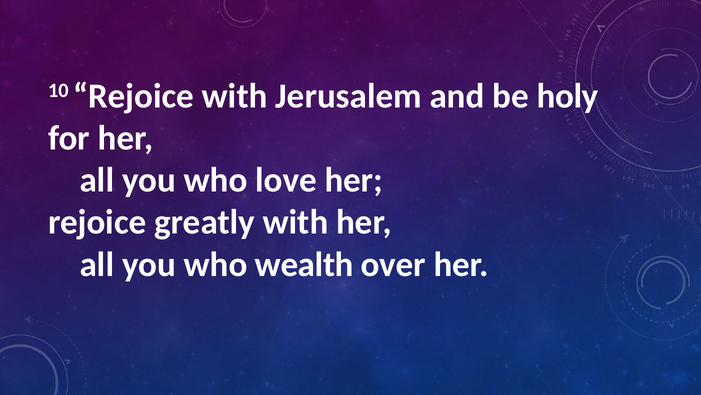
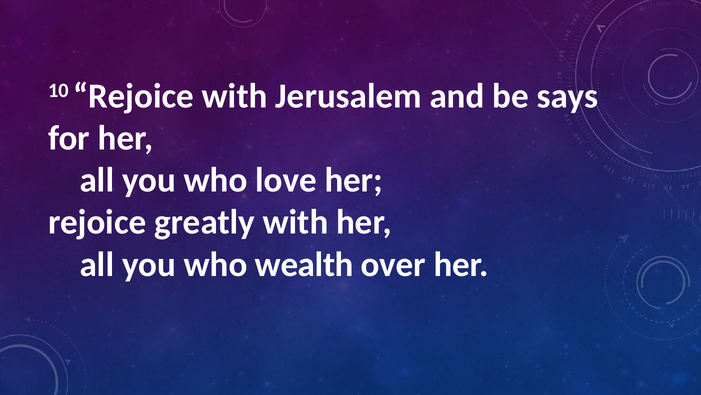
holy: holy -> says
